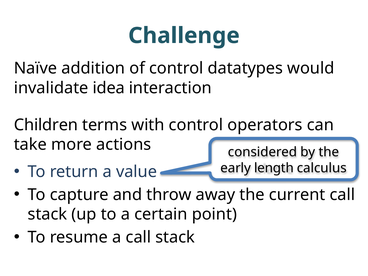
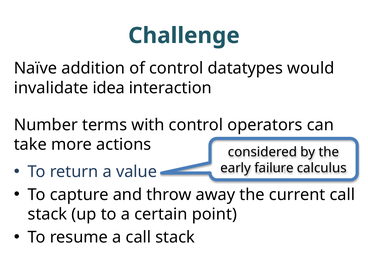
Children: Children -> Number
length: length -> failure
